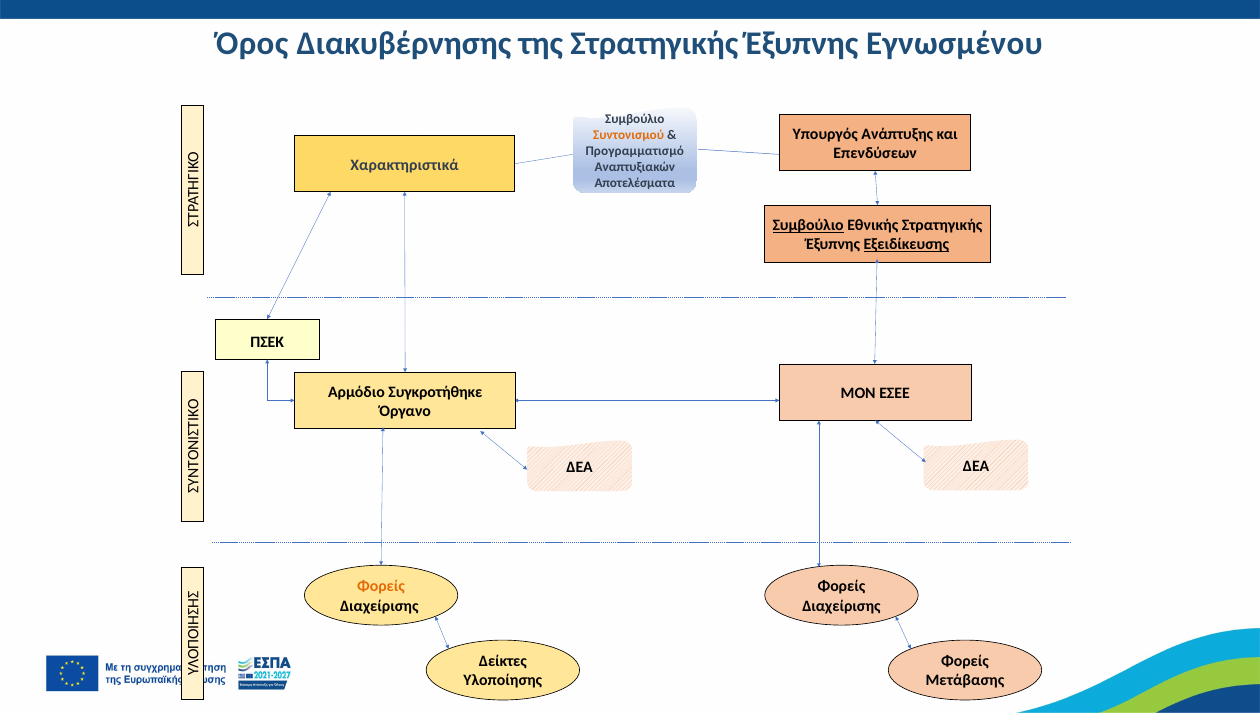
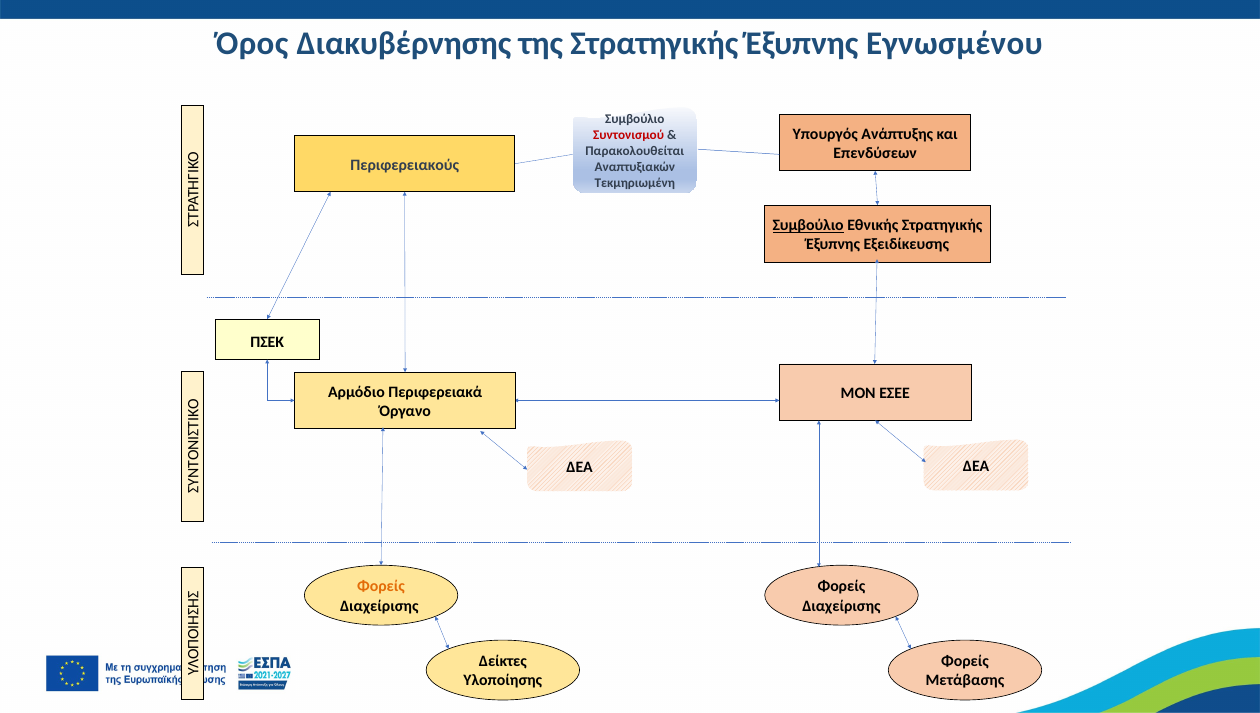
Συντονισμού colour: orange -> red
Προγραμματισμό: Προγραμματισμό -> Παρακολουθείται
Χαρακτηριστικά: Χαρακτηριστικά -> Περιφερειακούς
Αποτελέσματα: Αποτελέσματα -> Τεκμηριωμένη
Εξειδίκευσης underline: present -> none
Συγκροτήθηκε: Συγκροτήθηκε -> Περιφερειακά
